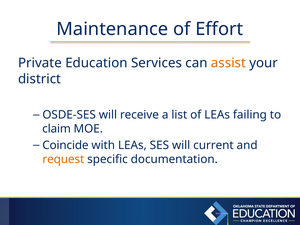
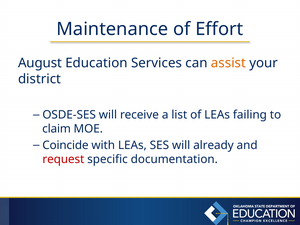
Private: Private -> August
current: current -> already
request colour: orange -> red
